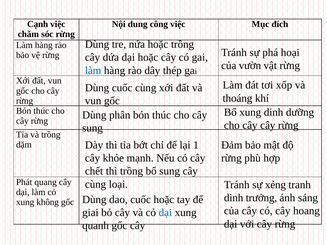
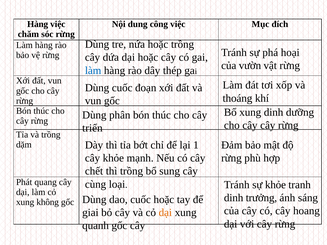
Cạnh at (38, 24): Cạnh -> Hàng
cuốc cùng: cùng -> đoạn
sung at (92, 128): sung -> triển
sự xẻng: xẻng -> khỏe
dại at (165, 213) colour: blue -> orange
